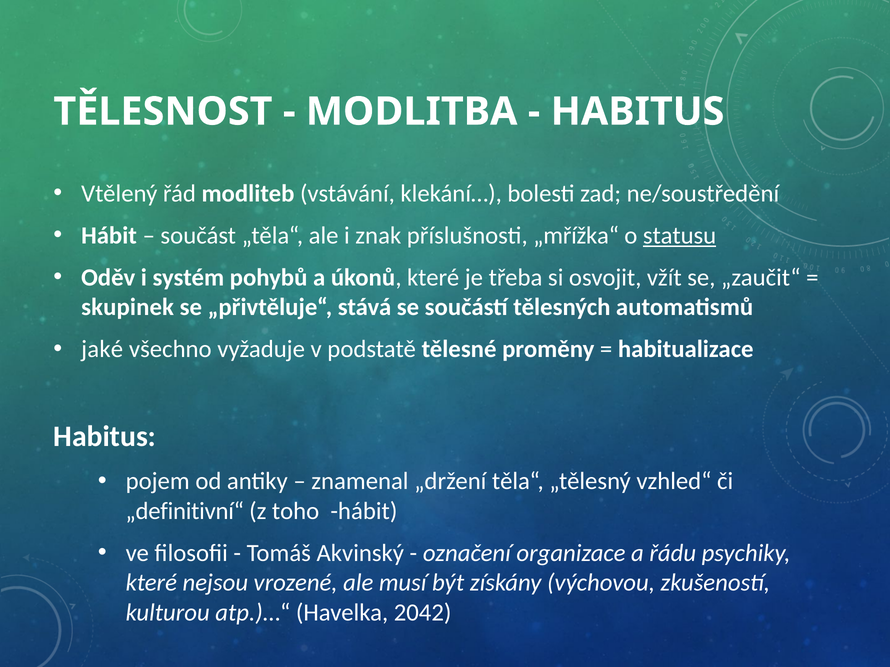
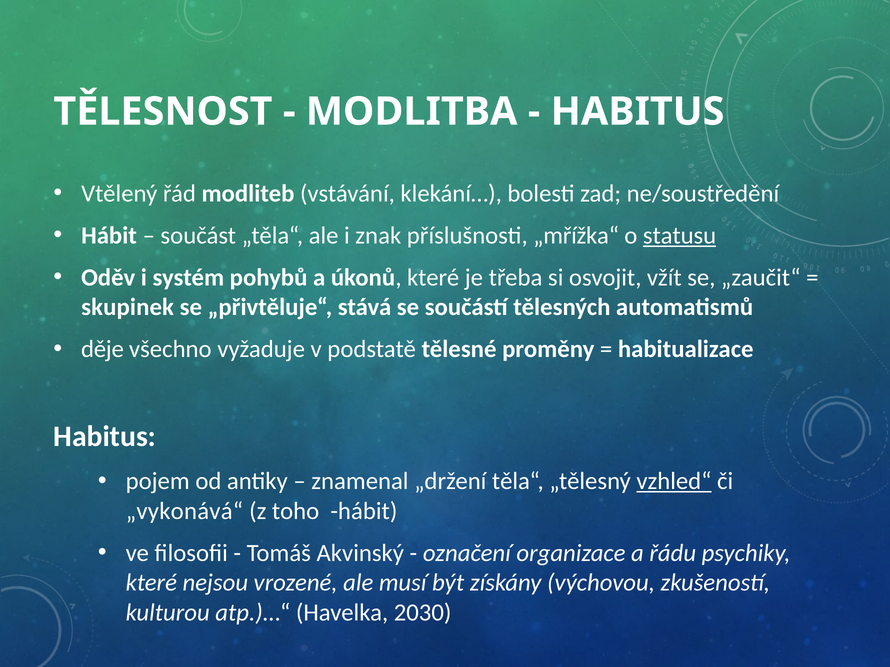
jaké: jaké -> děje
vzhled“ underline: none -> present
„definitivní“: „definitivní“ -> „vykonává“
2042: 2042 -> 2030
